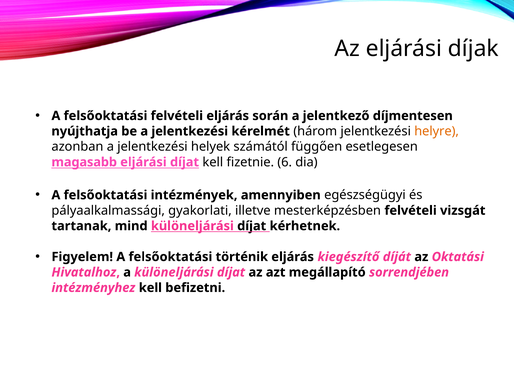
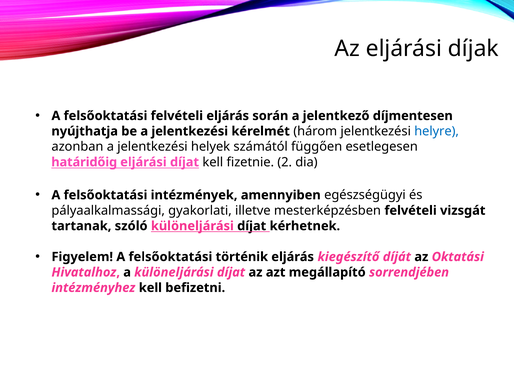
helyre colour: orange -> blue
magasabb: magasabb -> határidőig
6: 6 -> 2
mind: mind -> szóló
